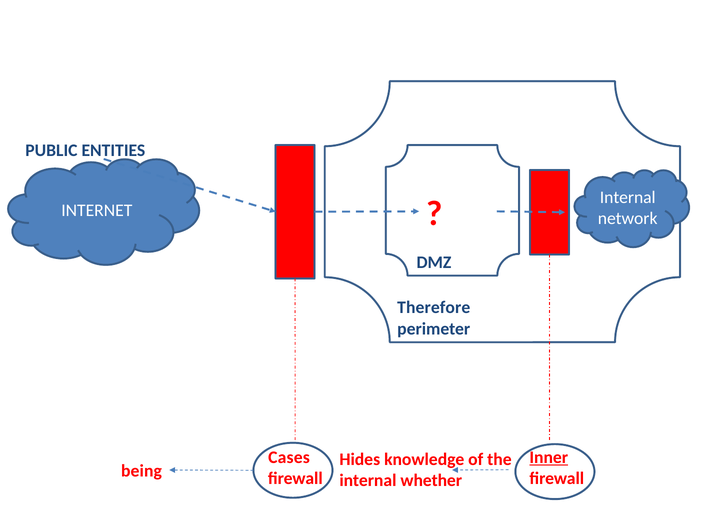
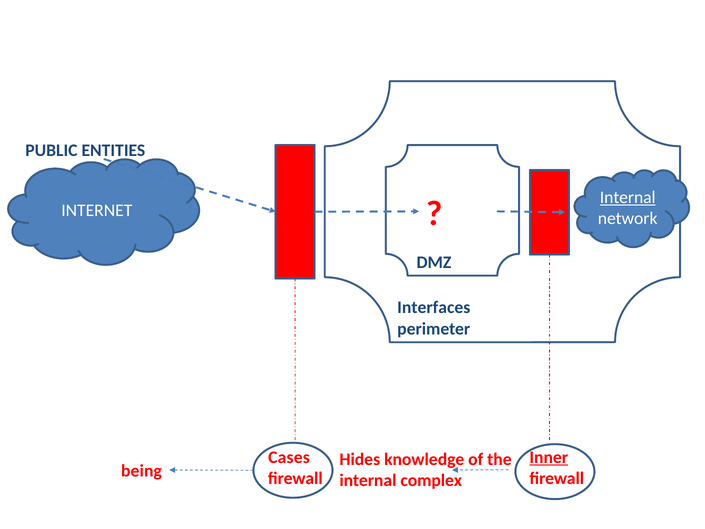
Internal at (628, 197) underline: none -> present
Therefore: Therefore -> Interfaces
whether: whether -> complex
